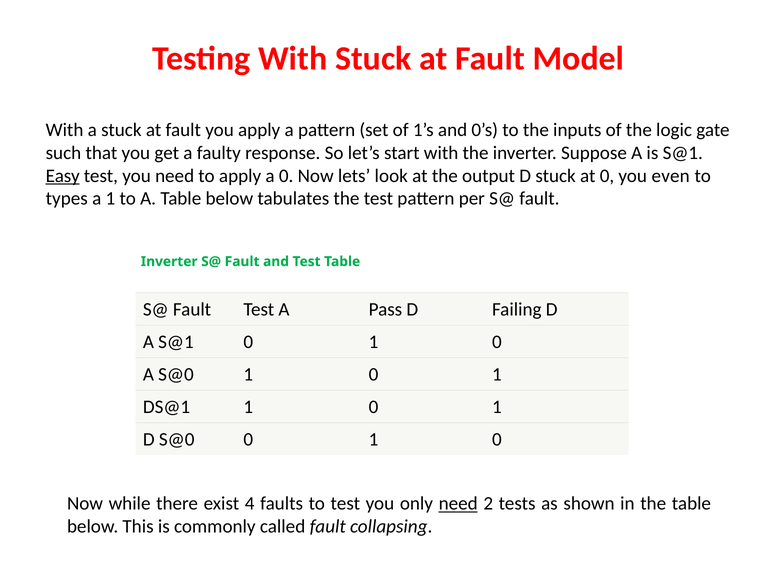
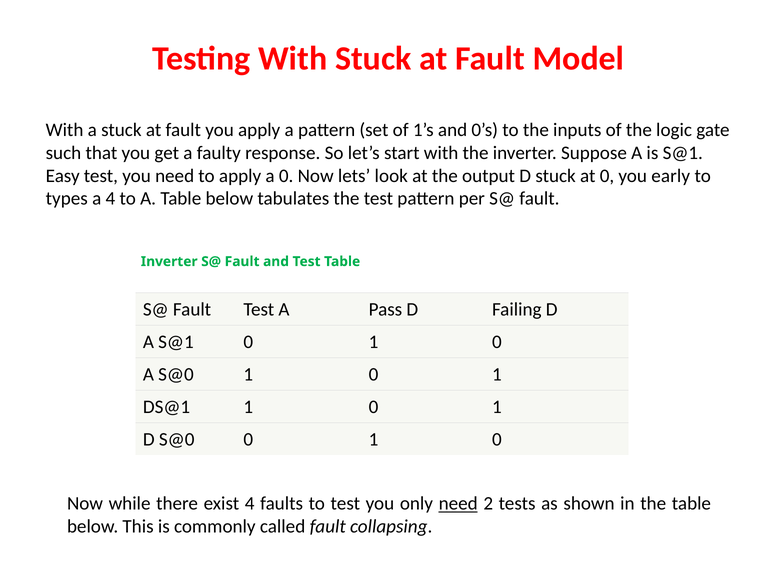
Easy underline: present -> none
even: even -> early
a 1: 1 -> 4
